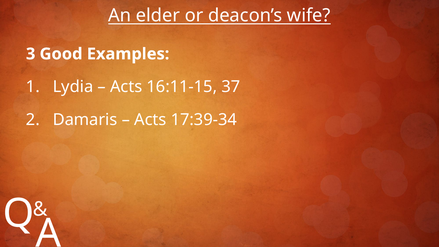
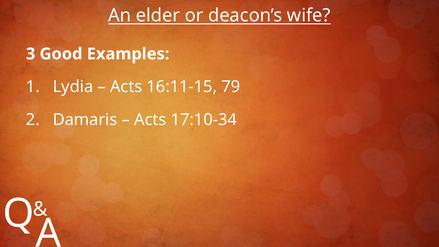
37: 37 -> 79
17:39-34: 17:39-34 -> 17:10-34
